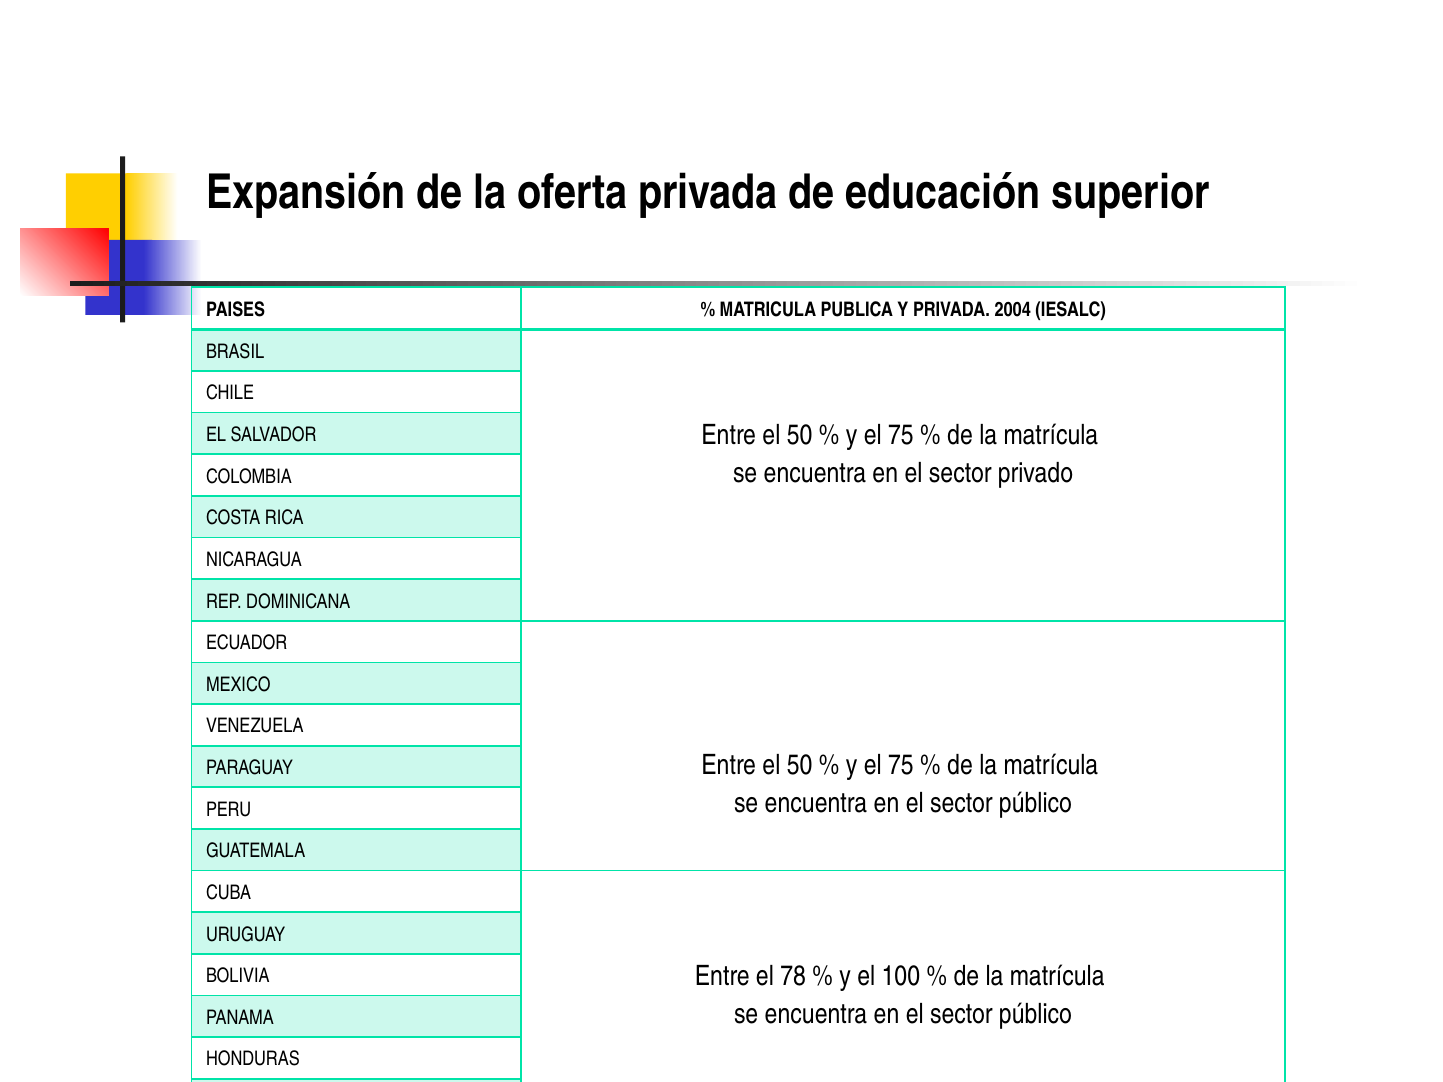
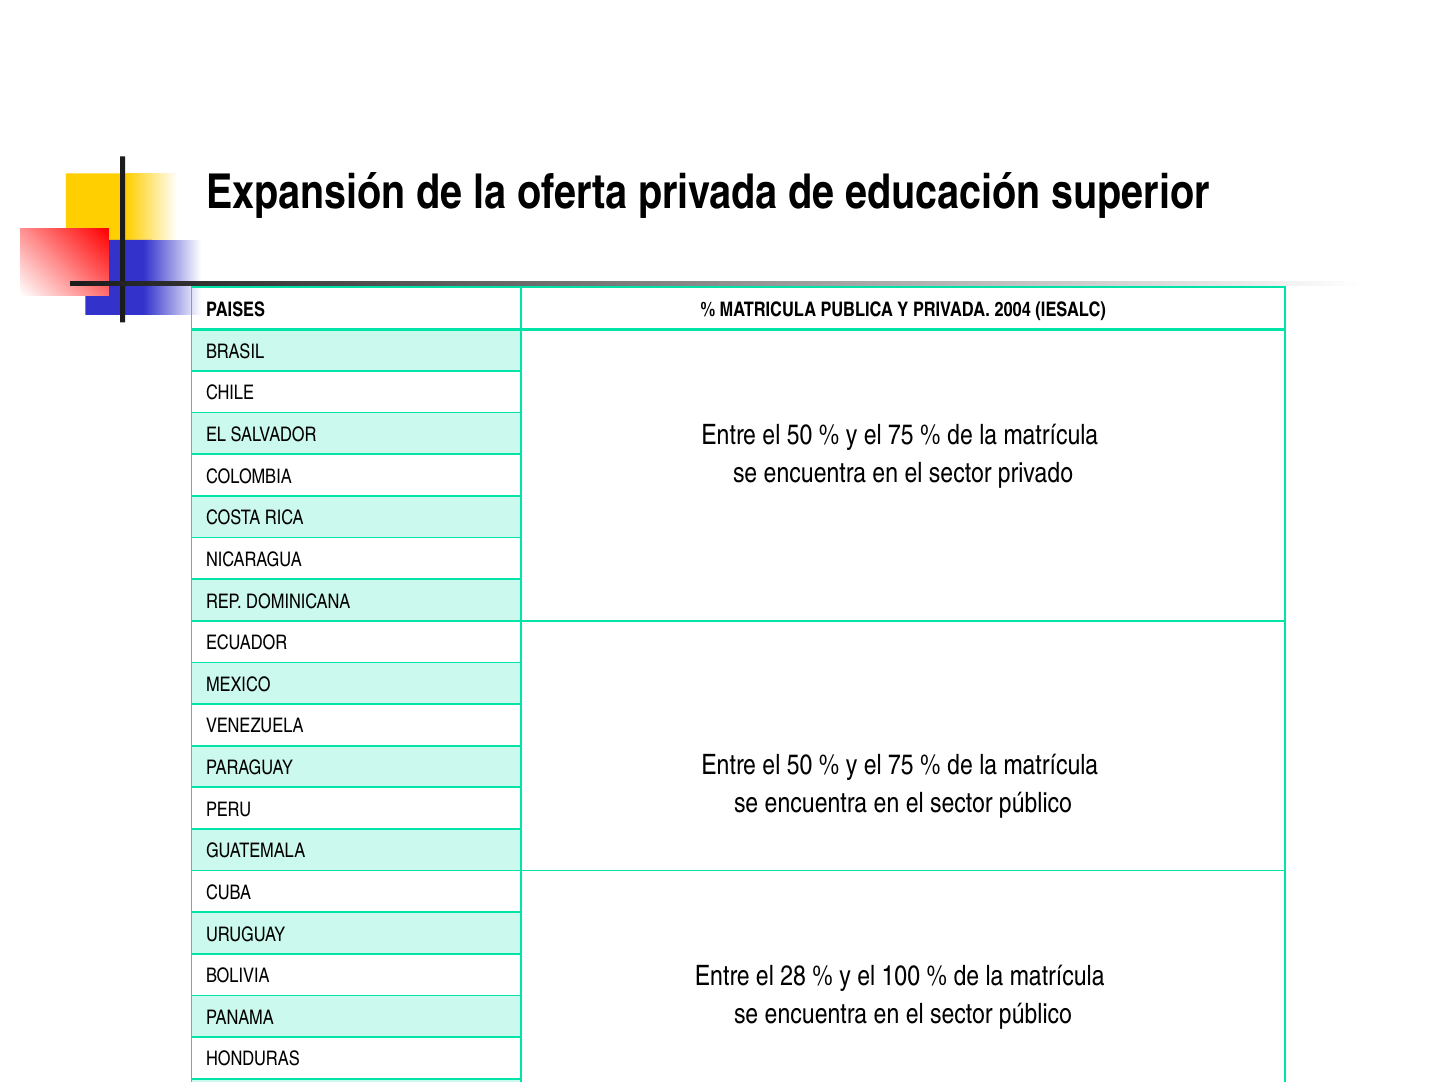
78: 78 -> 28
